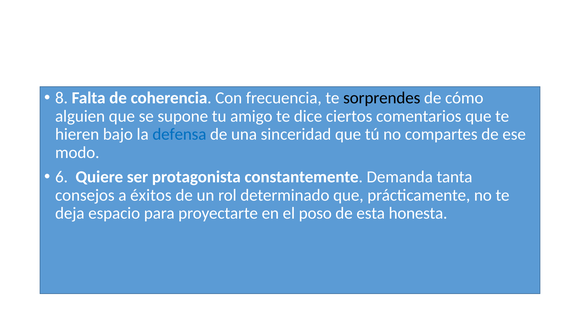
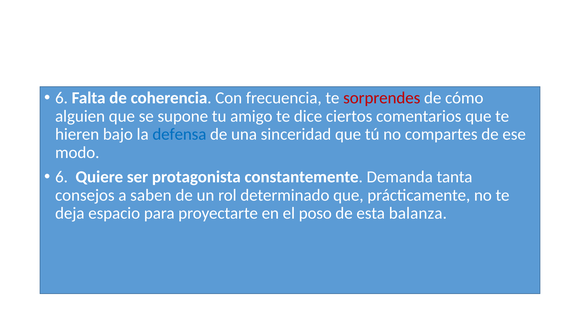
8 at (62, 98): 8 -> 6
sorprendes colour: black -> red
éxitos: éxitos -> saben
honesta: honesta -> balanza
